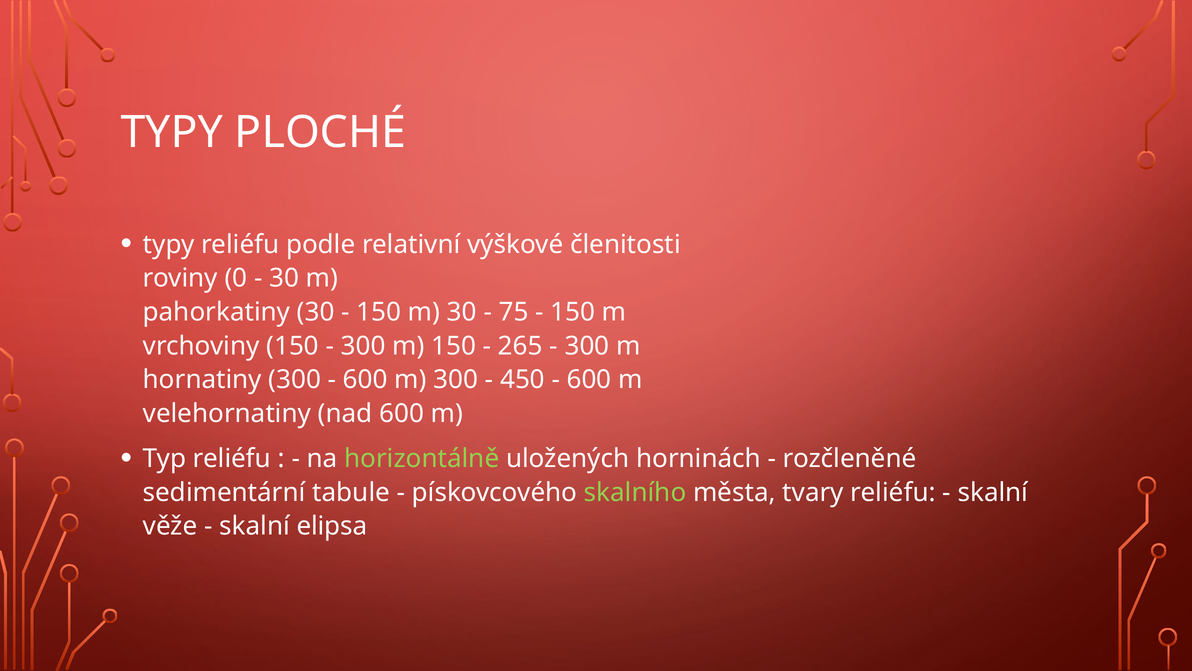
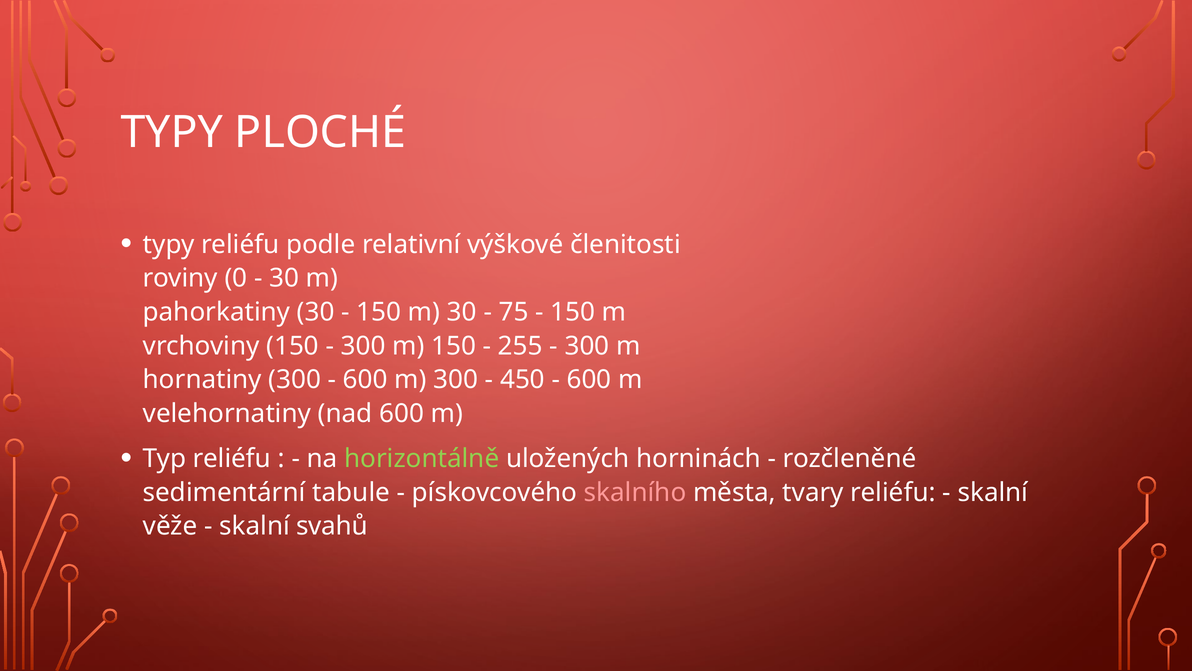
265: 265 -> 255
skalního colour: light green -> pink
elipsa: elipsa -> svahů
